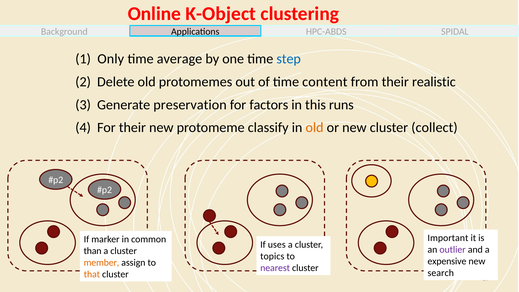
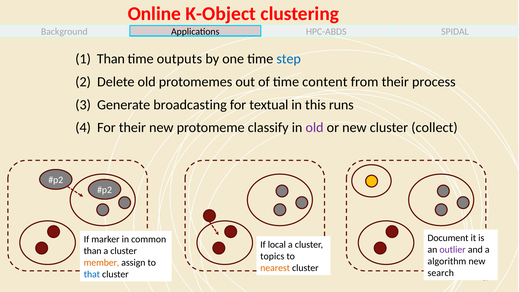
Only at (111, 59): Only -> Than
average: average -> outputs
realistic: realistic -> process
preservation: preservation -> broadcasting
factors: factors -> textual
old at (315, 128) colour: orange -> purple
Important: Important -> Document
uses: uses -> local
expensive: expensive -> algorithm
nearest colour: purple -> orange
that colour: orange -> blue
